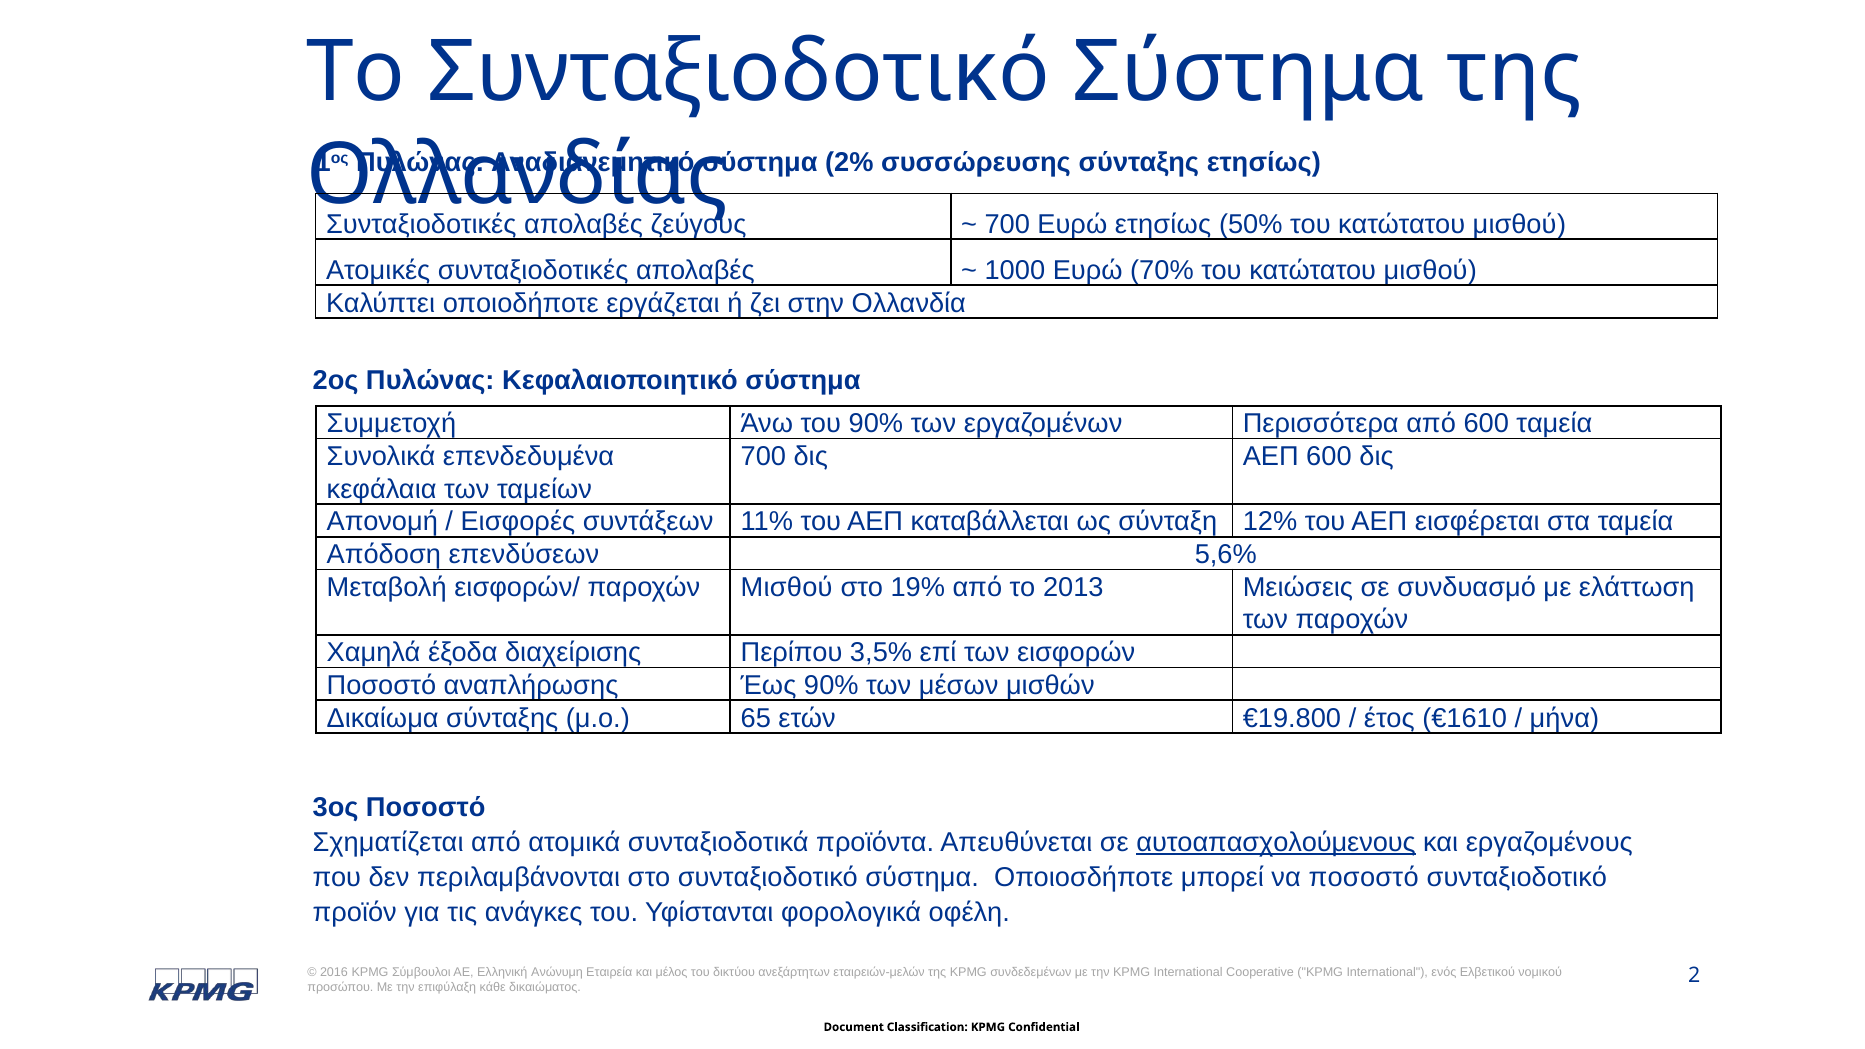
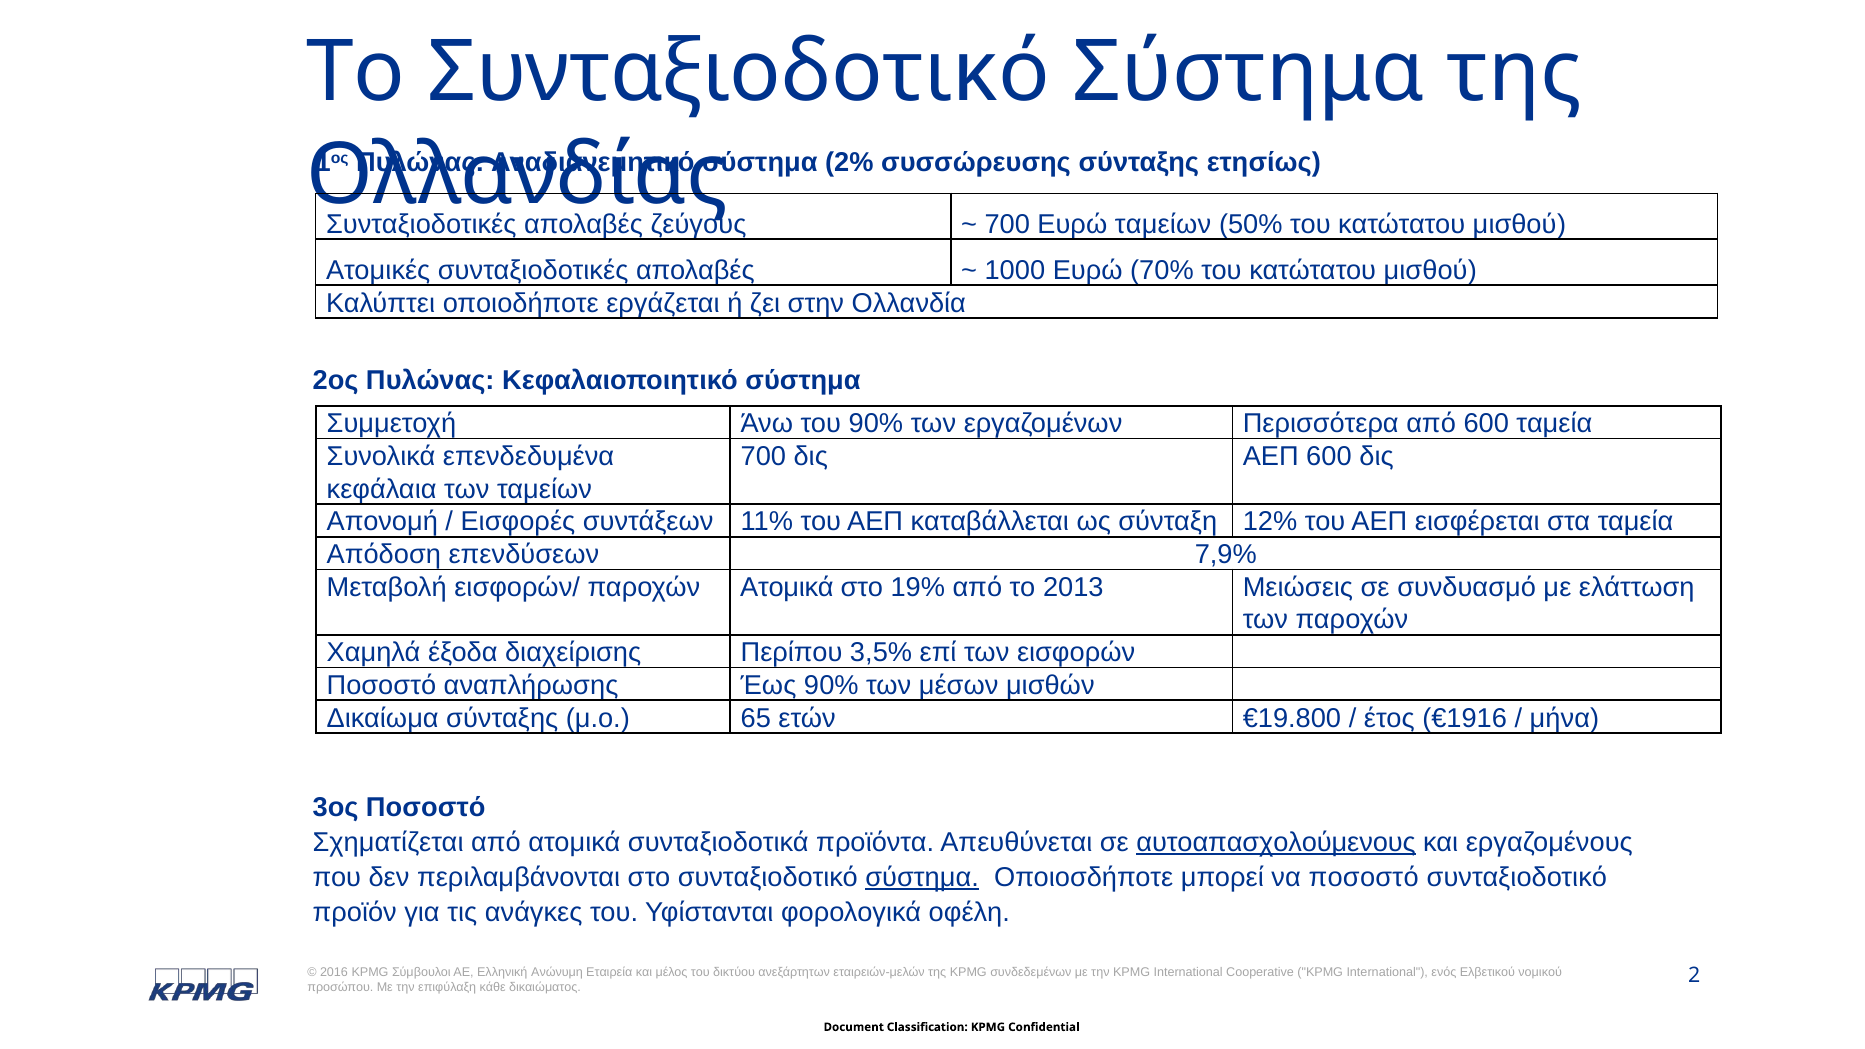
Ευρώ ετησίως: ετησίως -> ταμείων
5,6%: 5,6% -> 7,9%
παροχών Μισθού: Μισθού -> Ατομικά
€1610: €1610 -> €1916
σύστημα at (922, 877) underline: none -> present
